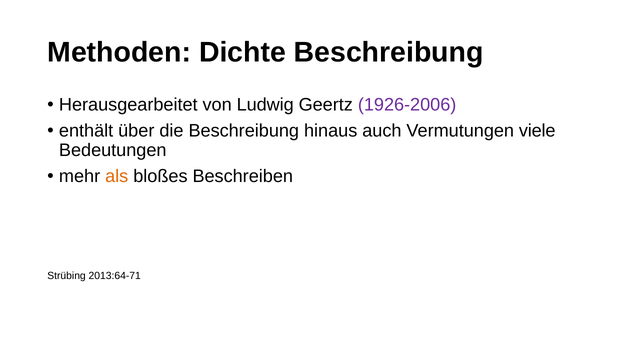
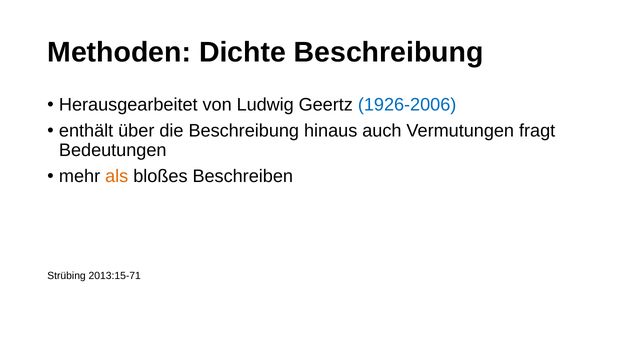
1926-2006 colour: purple -> blue
viele: viele -> fragt
2013:64-71: 2013:64-71 -> 2013:15-71
